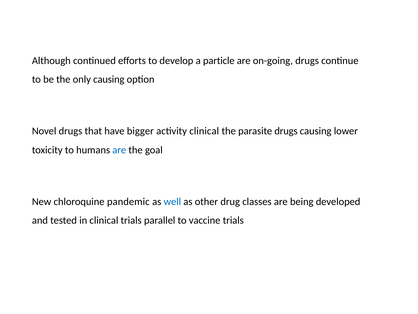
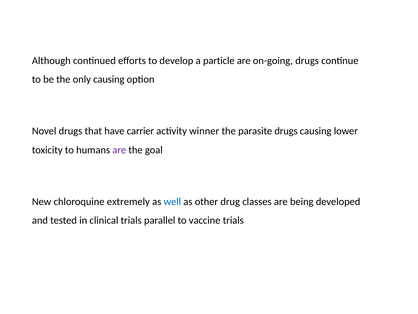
bigger: bigger -> carrier
activity clinical: clinical -> winner
are at (119, 150) colour: blue -> purple
pandemic: pandemic -> extremely
